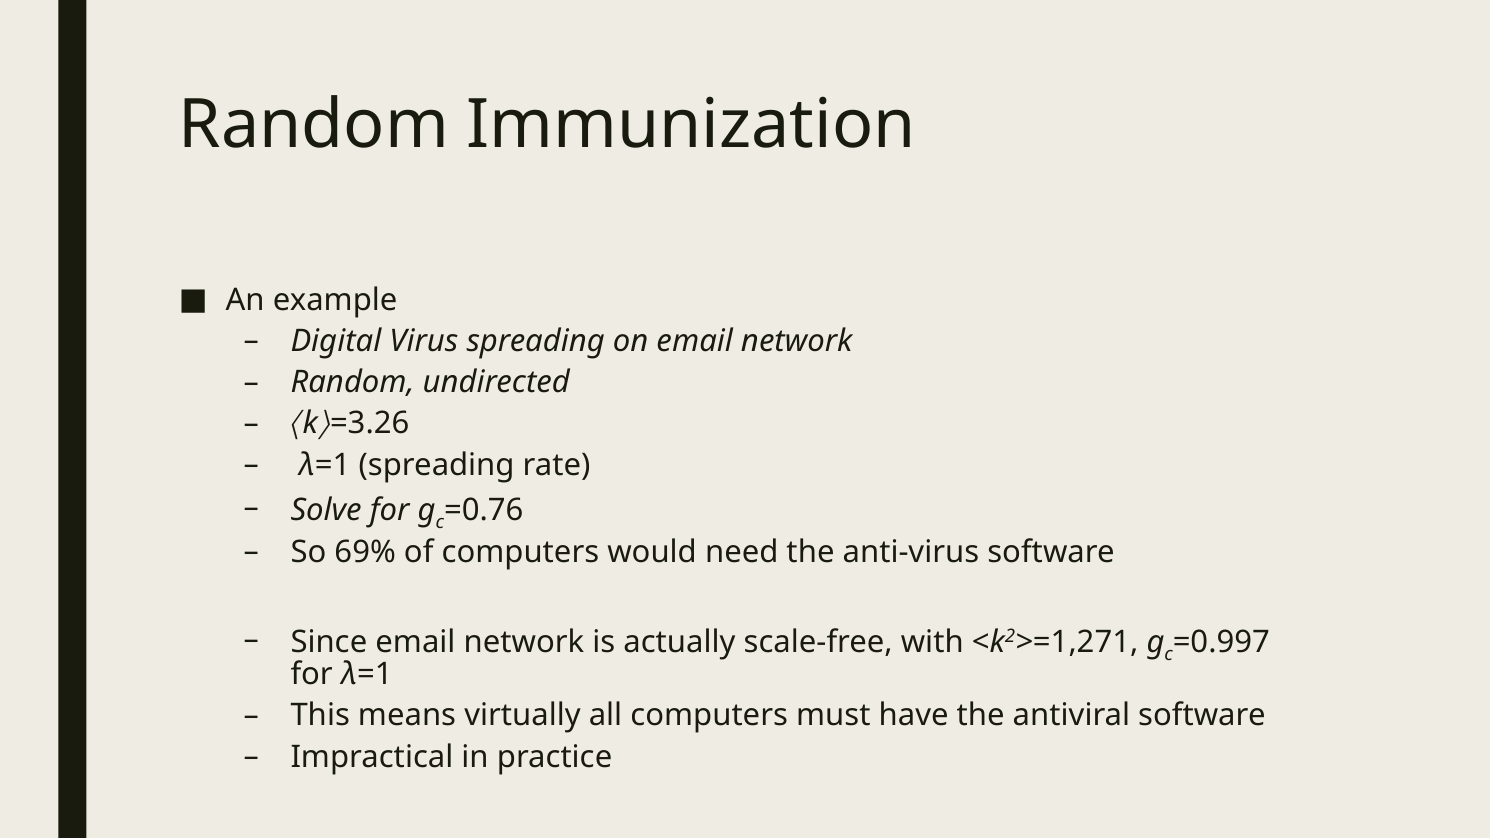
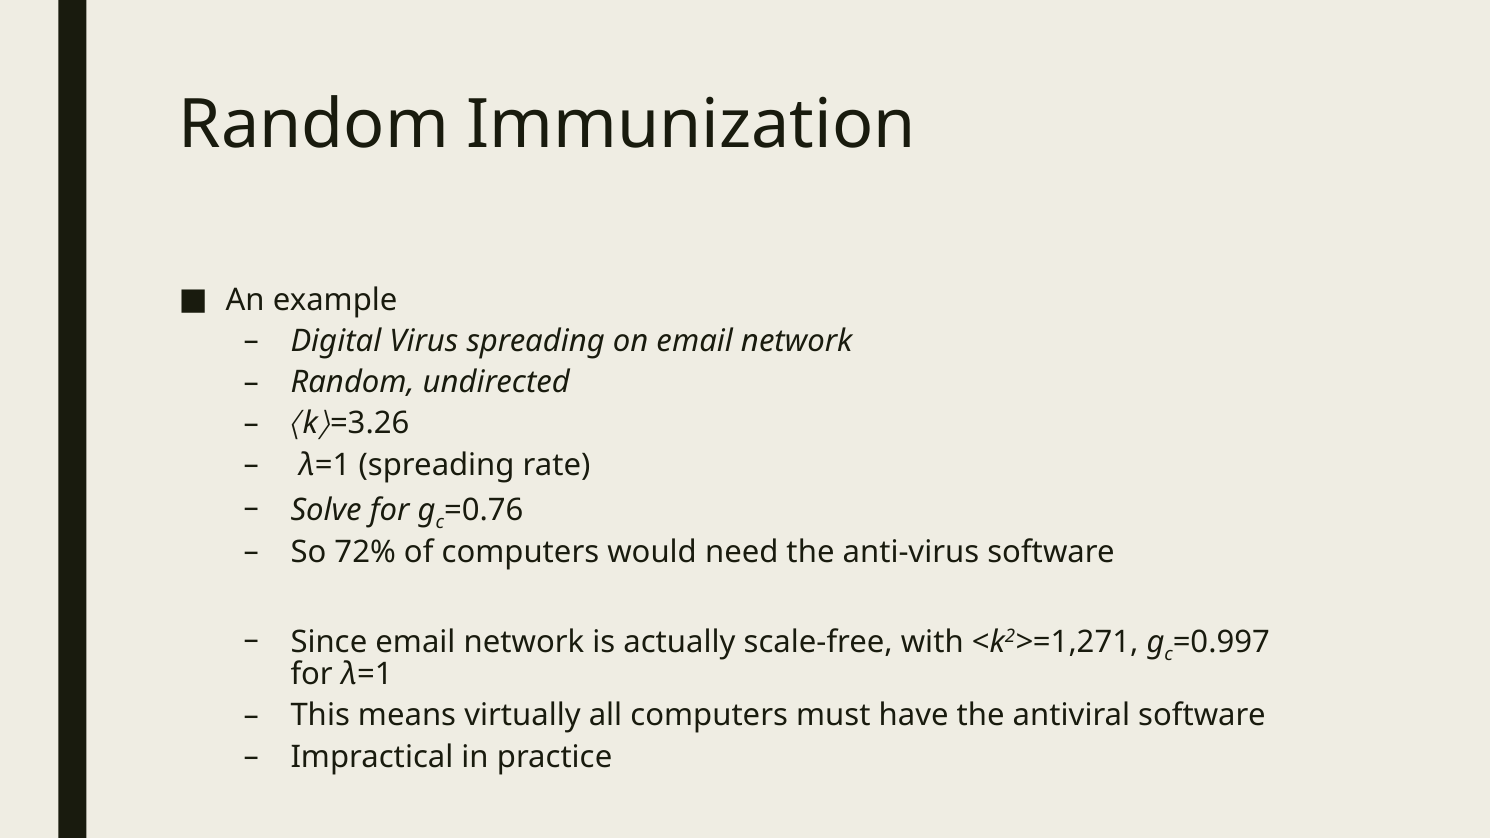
69%: 69% -> 72%
